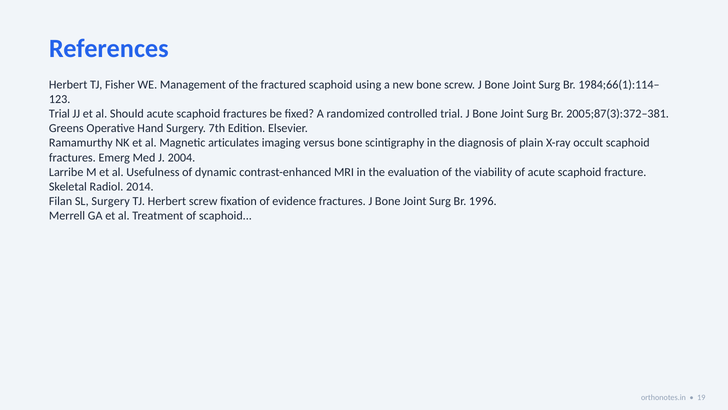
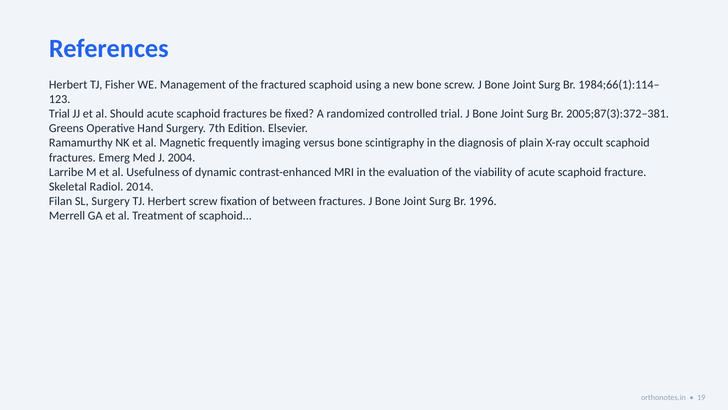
articulates: articulates -> frequently
evidence: evidence -> between
